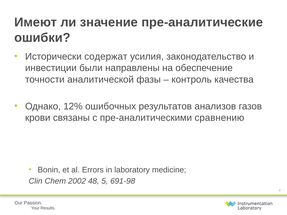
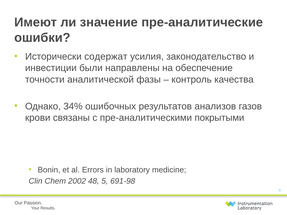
12%: 12% -> 34%
сравнению: сравнению -> покрытыми
